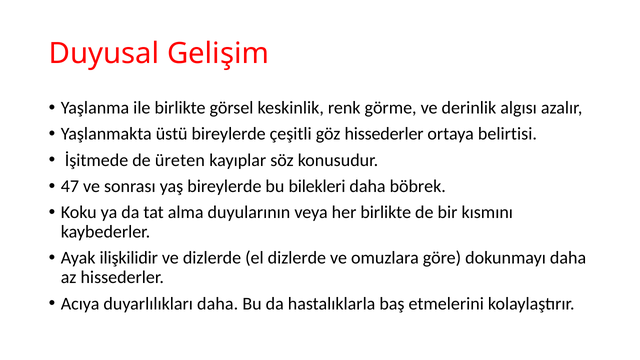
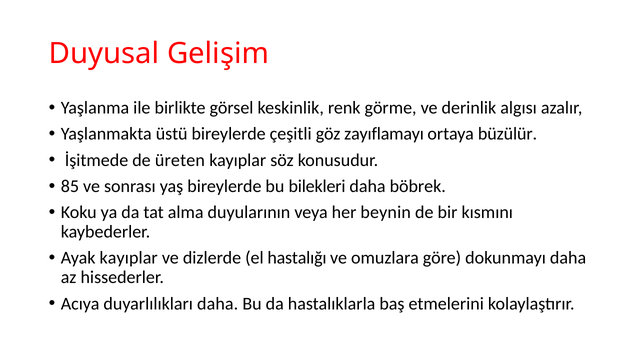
göz hissederler: hissederler -> zayıflamayı
belirtisi: belirtisi -> büzülür
47: 47 -> 85
her birlikte: birlikte -> beynin
Ayak ilişkilidir: ilişkilidir -> kayıplar
el dizlerde: dizlerde -> hastalığı
